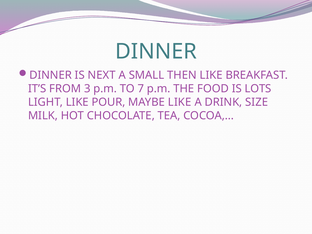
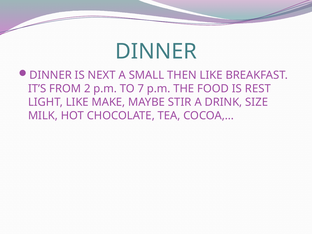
3: 3 -> 2
LOTS: LOTS -> REST
POUR: POUR -> MAKE
MAYBE LIKE: LIKE -> STIR
